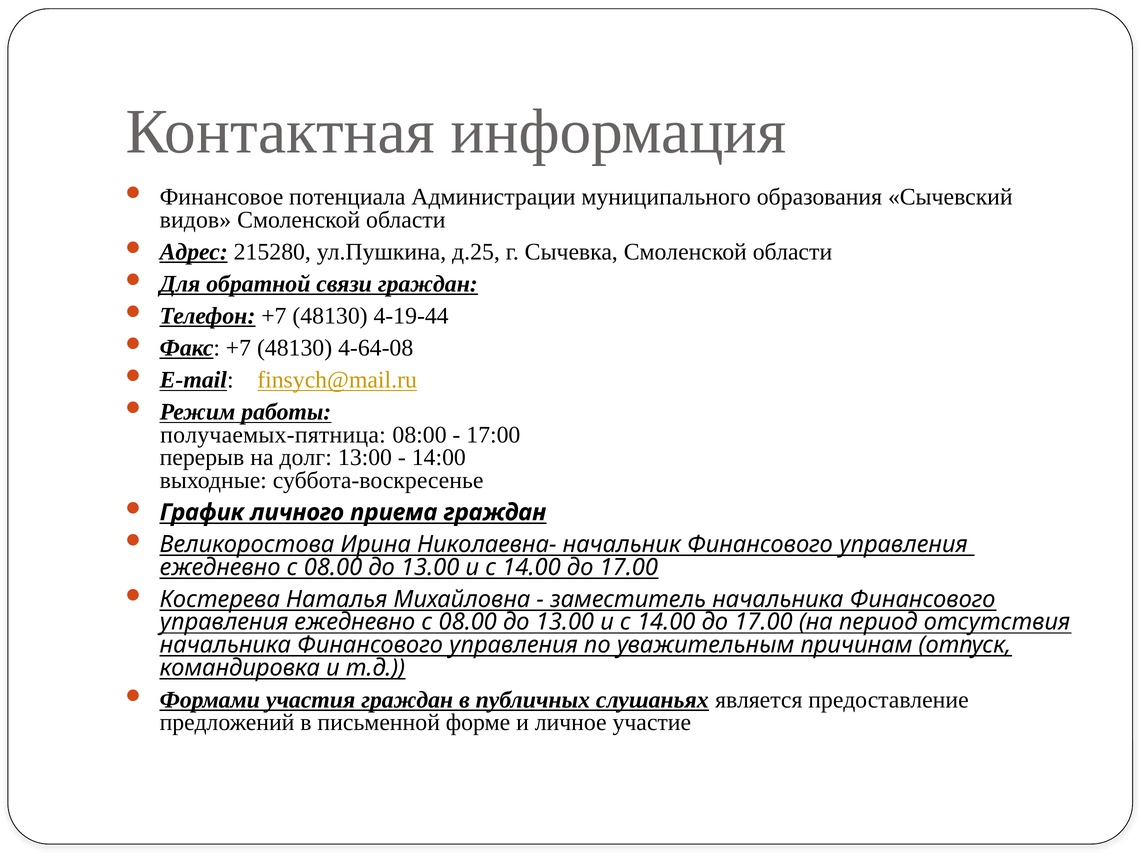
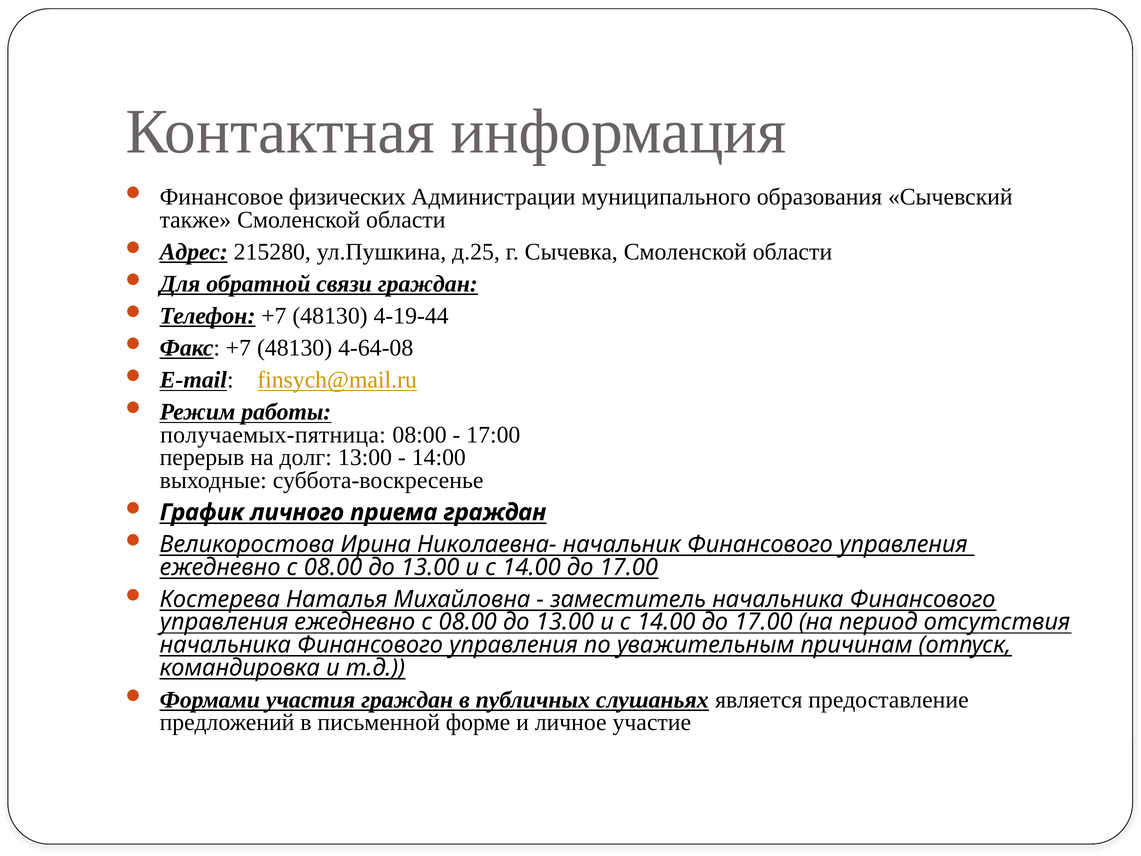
потенциала: потенциала -> физических
видов: видов -> также
